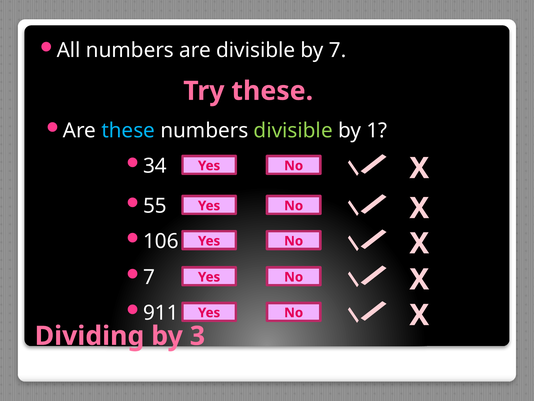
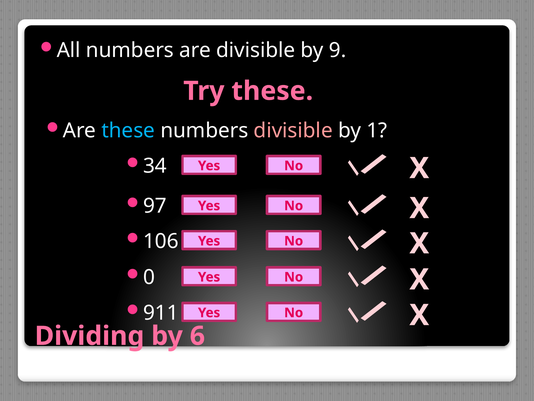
by 7: 7 -> 9
divisible at (293, 130) colour: light green -> pink
55: 55 -> 97
7 at (149, 277): 7 -> 0
3: 3 -> 6
